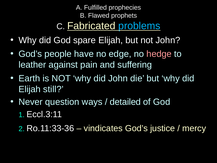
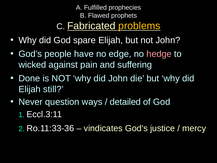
problems colour: light blue -> yellow
leather: leather -> wicked
Earth: Earth -> Done
